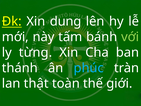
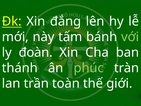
dung: dung -> đắng
từng: từng -> đoàn
phúc colour: light blue -> light green
thật: thật -> trần
